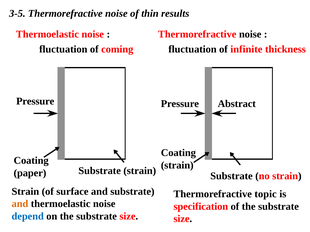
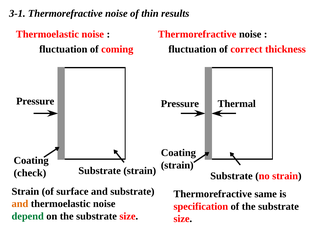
3-5: 3-5 -> 3-1
infinite: infinite -> correct
Abstract: Abstract -> Thermal
paper: paper -> check
topic: topic -> same
depend colour: blue -> green
